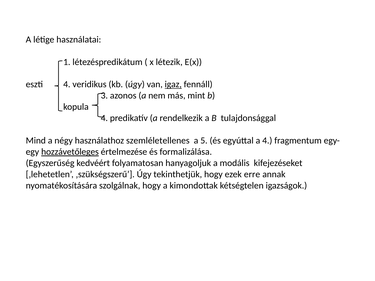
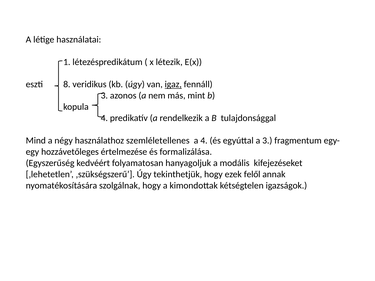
eszti 4: 4 -> 8
a 5: 5 -> 4
a 4: 4 -> 3
hozzávetőleges underline: present -> none
erre: erre -> felől
